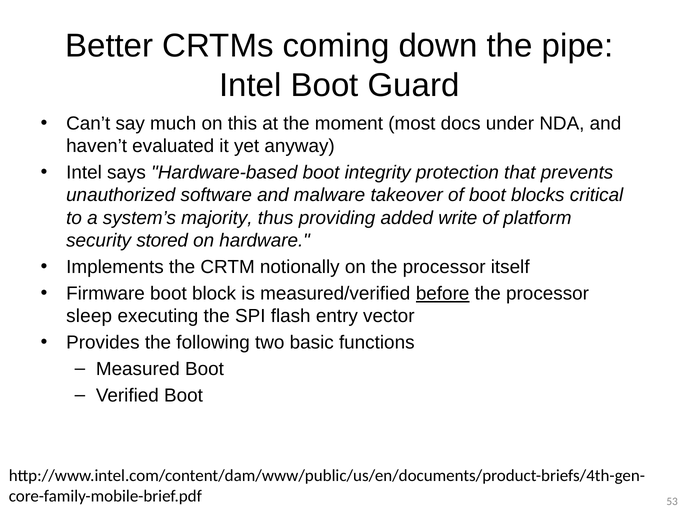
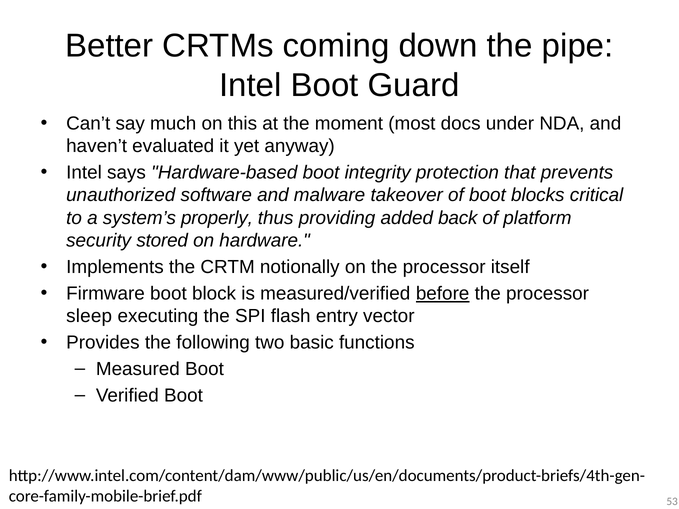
majority: majority -> properly
write: write -> back
